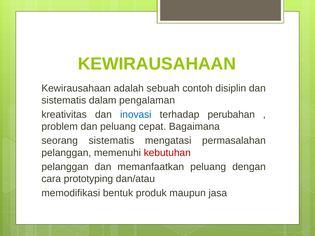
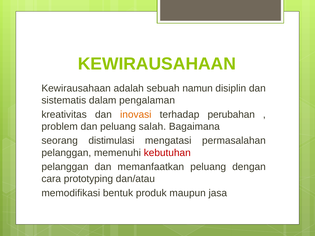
contoh: contoh -> namun
inovasi colour: blue -> orange
cepat: cepat -> salah
seorang sistematis: sistematis -> distimulasi
